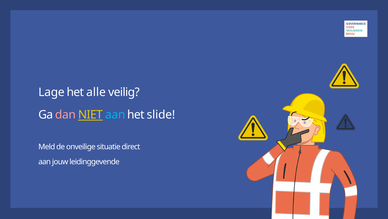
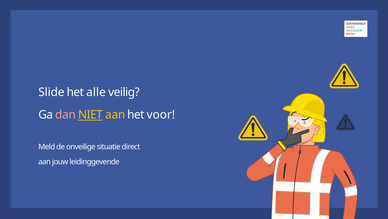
Lage: Lage -> Slide
aan at (115, 114) colour: light blue -> yellow
slide: slide -> voor
